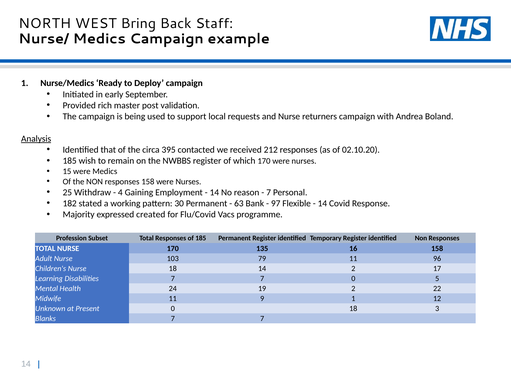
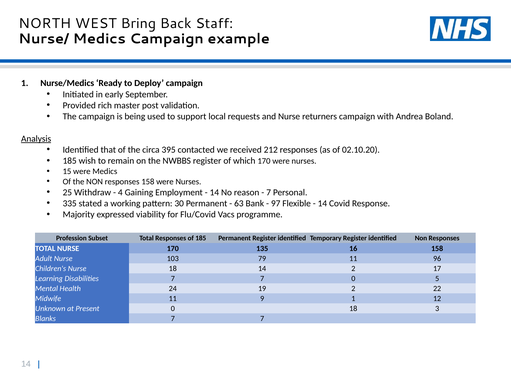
182: 182 -> 335
created: created -> viability
